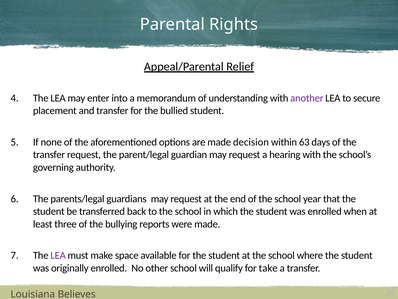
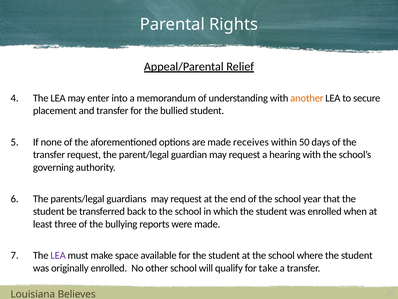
another colour: purple -> orange
decision: decision -> receives
63: 63 -> 50
